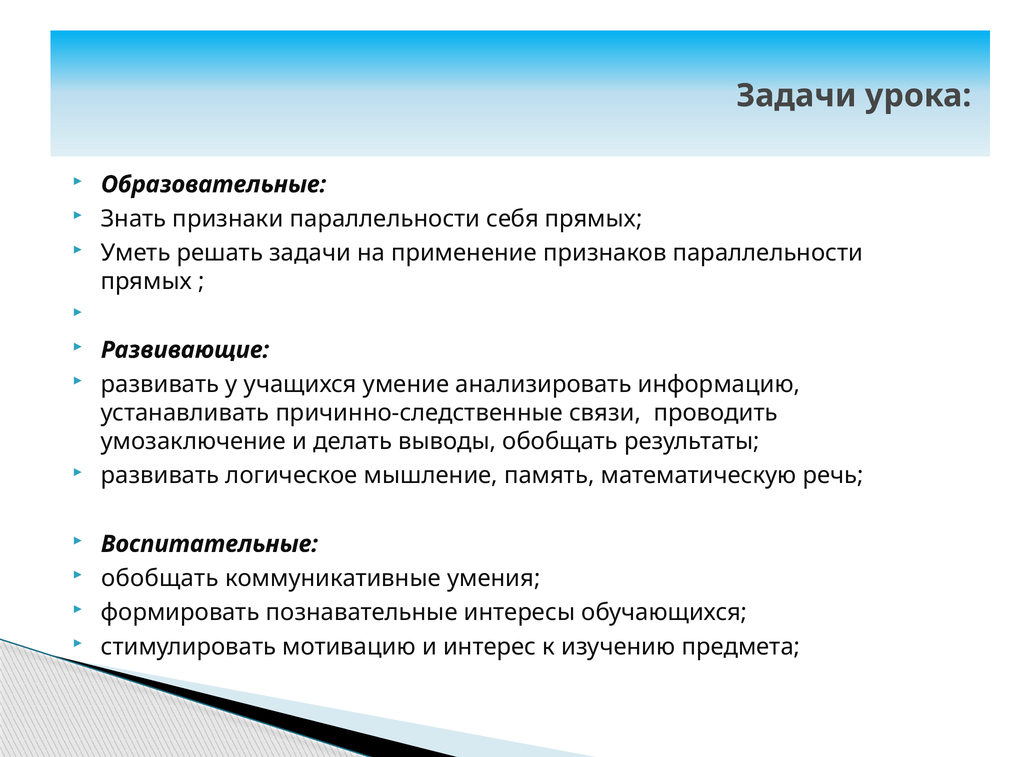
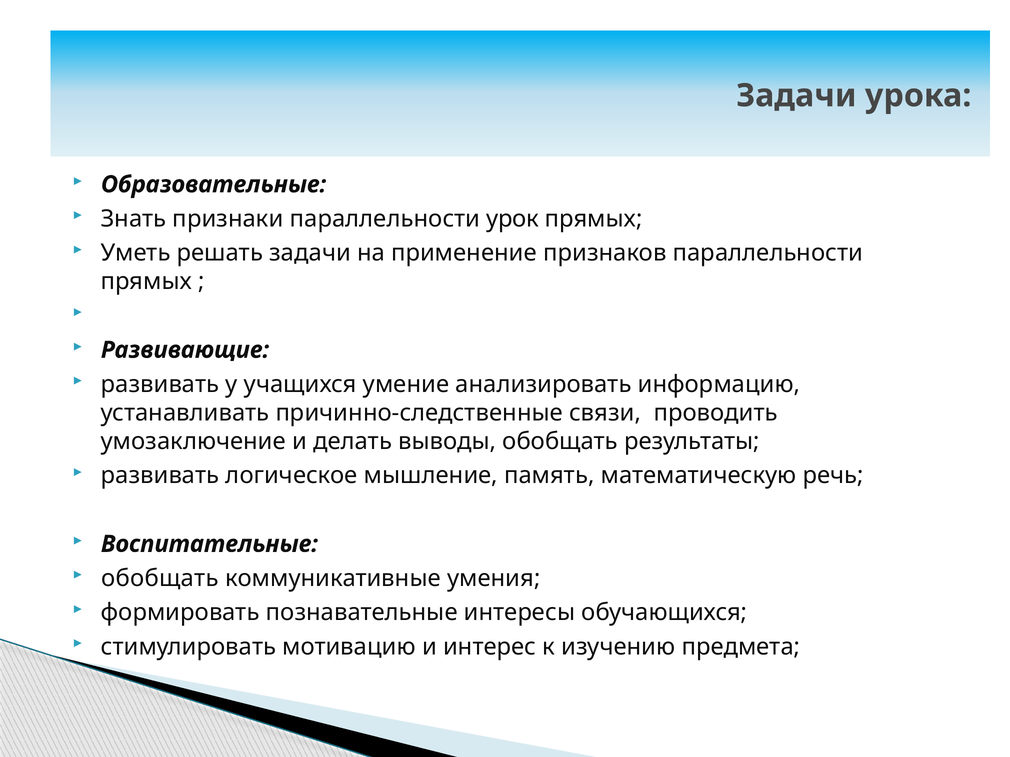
себя: себя -> урок
